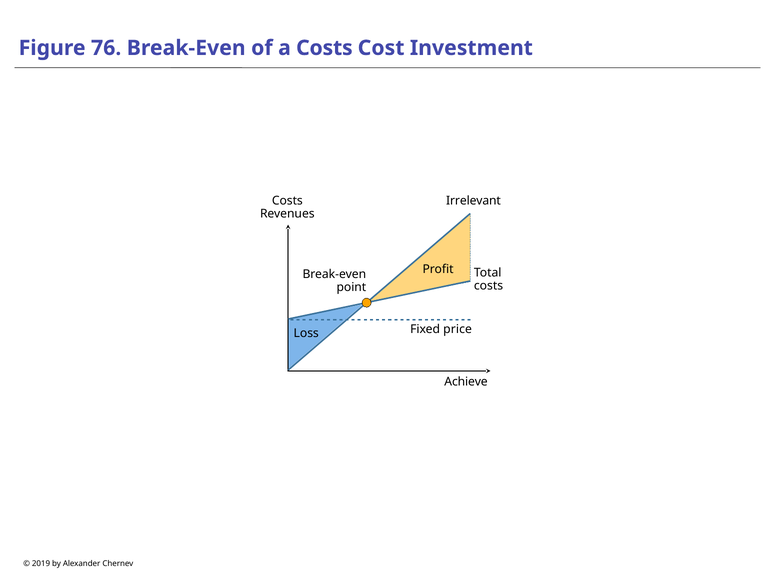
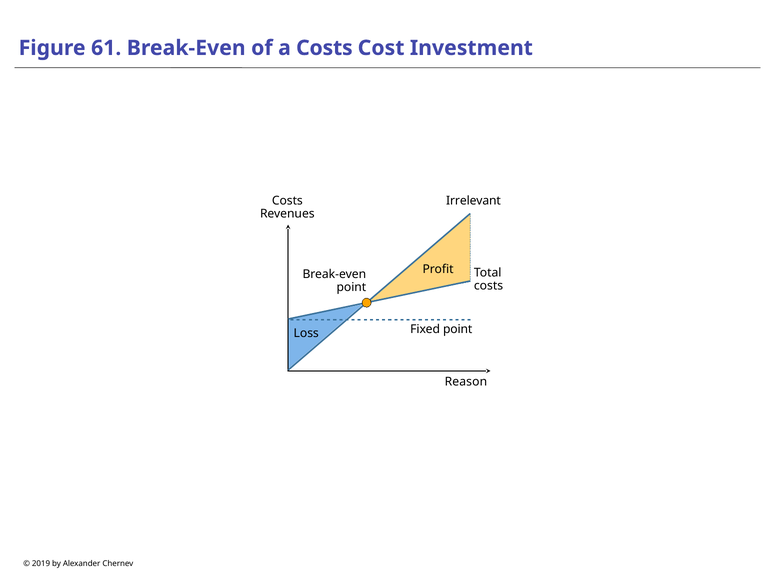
76: 76 -> 61
Fixed price: price -> point
Achieve: Achieve -> Reason
